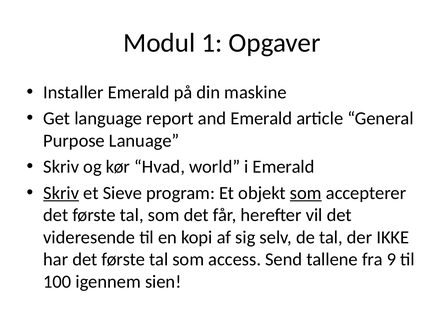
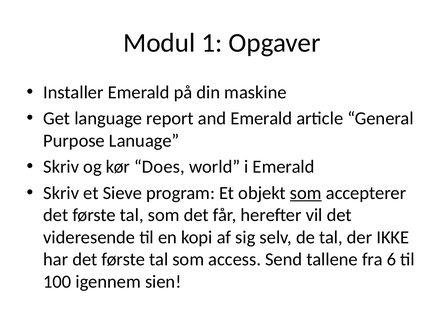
Hvad: Hvad -> Does
Skriv at (61, 193) underline: present -> none
9: 9 -> 6
